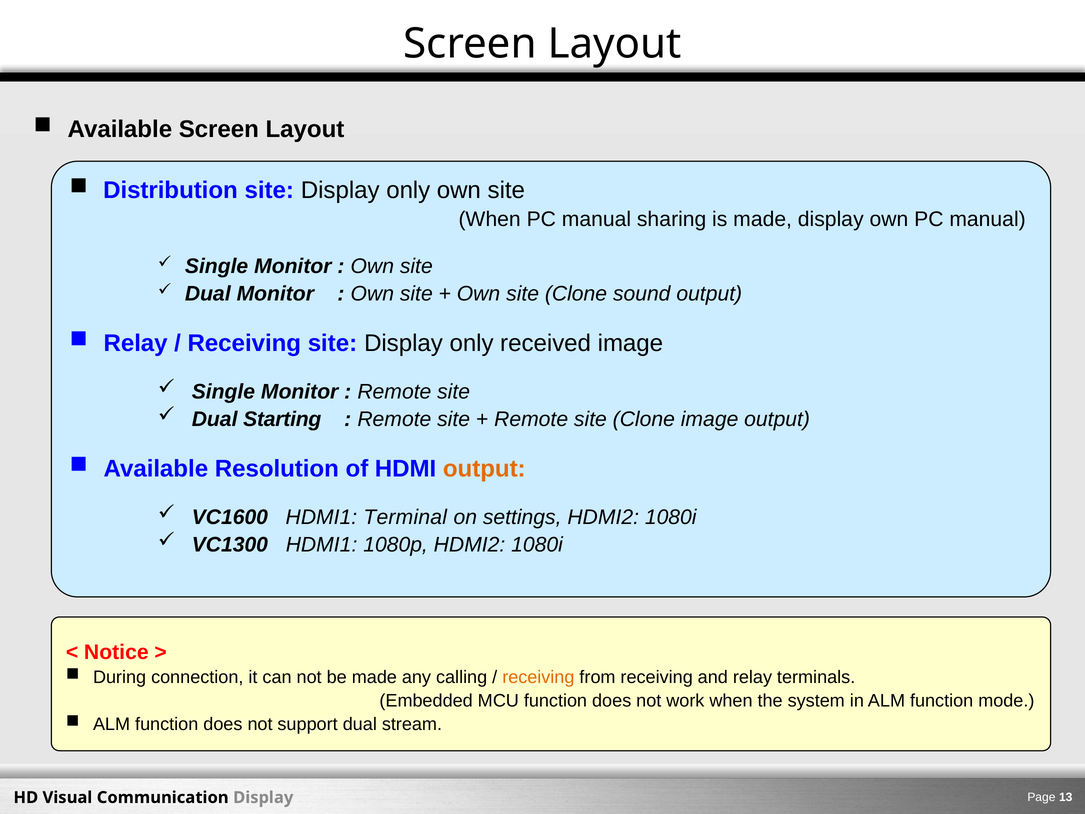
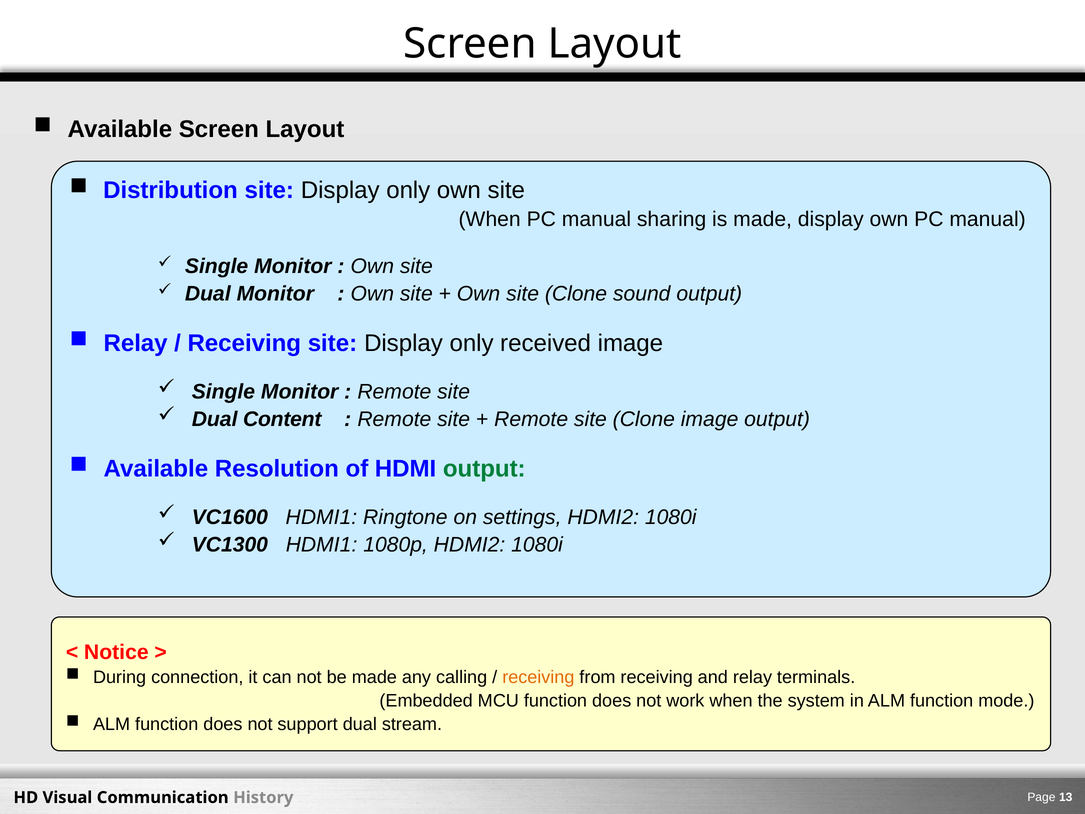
Starting: Starting -> Content
output at (484, 469) colour: orange -> green
Terminal: Terminal -> Ringtone
Display at (263, 797): Display -> History
